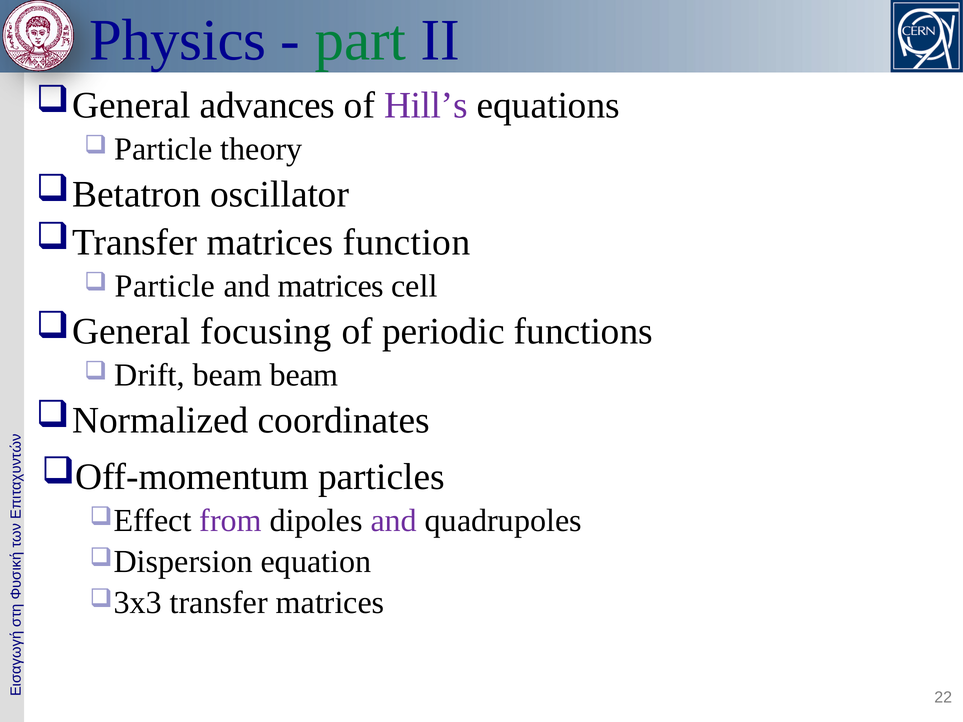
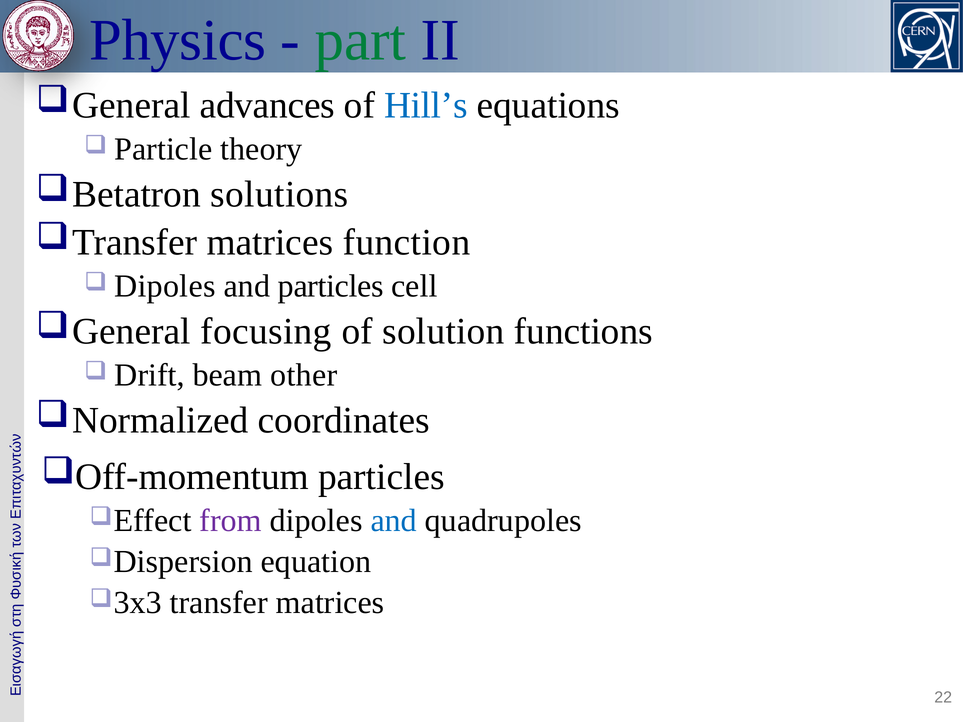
Hill’s colour: purple -> blue
oscillator: oscillator -> solutions
Particle at (165, 286): Particle -> Dipoles
and matrices: matrices -> particles
periodic: periodic -> solution
beam beam: beam -> other
and at (394, 521) colour: purple -> blue
